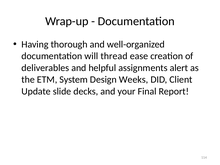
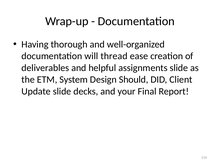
assignments alert: alert -> slide
Weeks: Weeks -> Should
